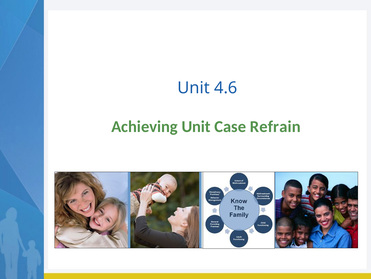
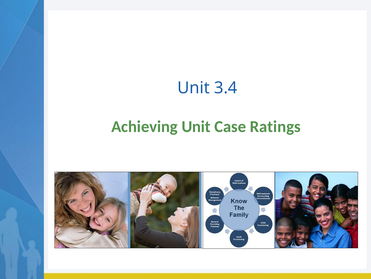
4.6: 4.6 -> 3.4
Refrain: Refrain -> Ratings
